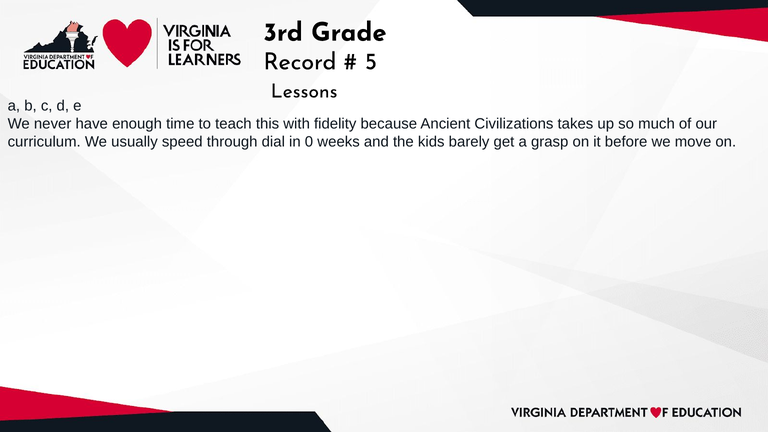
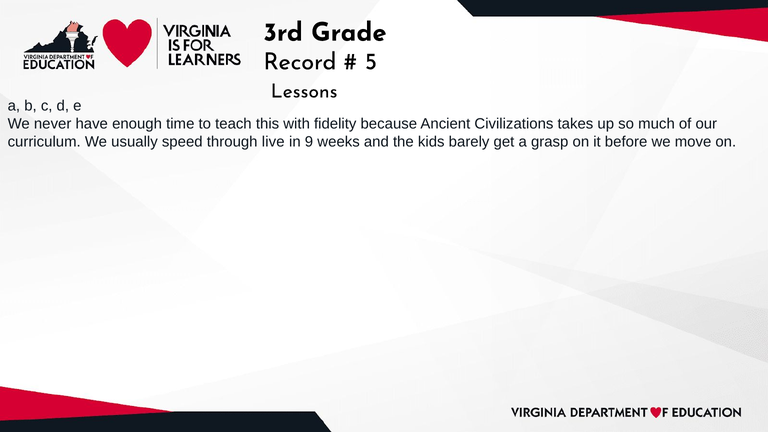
dial: dial -> live
0: 0 -> 9
